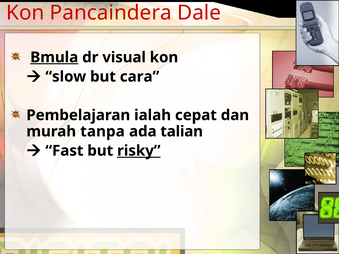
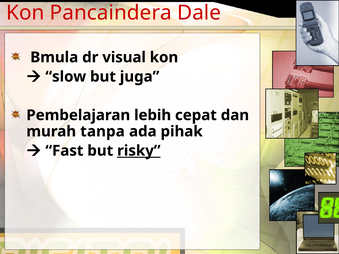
Bmula underline: present -> none
cara: cara -> juga
ialah: ialah -> lebih
talian: talian -> pihak
